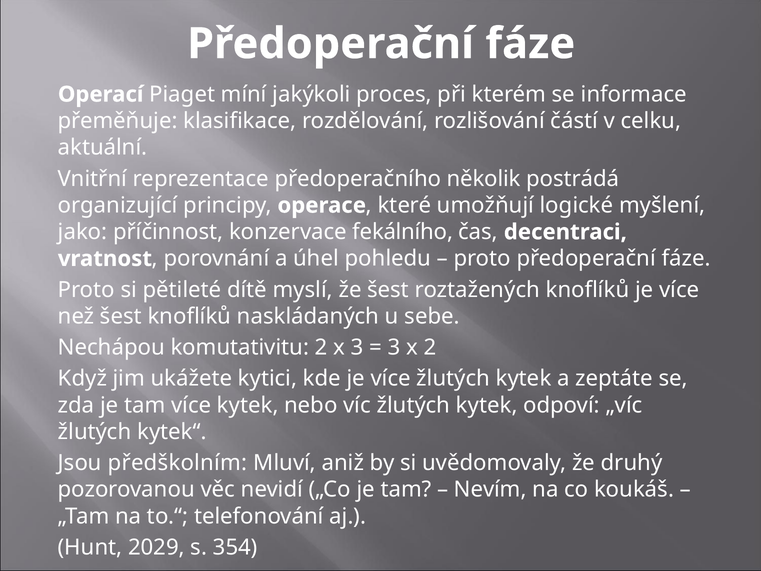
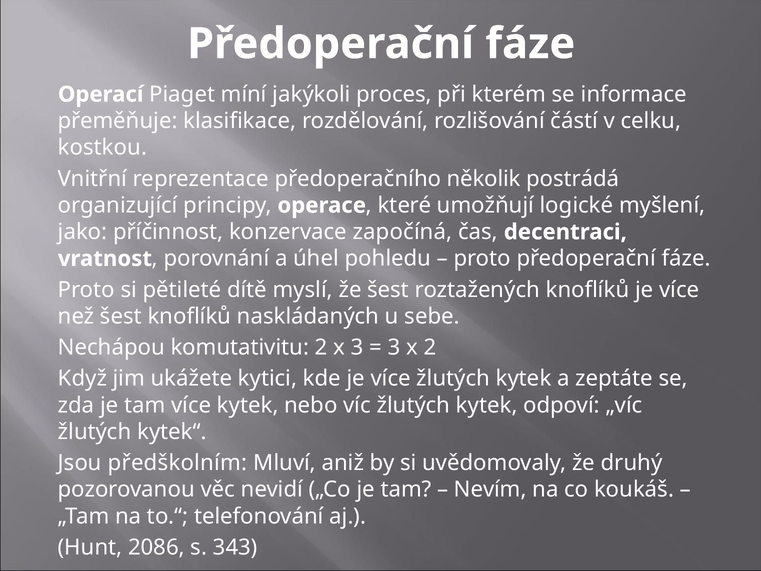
aktuální: aktuální -> kostkou
fekálního: fekálního -> započíná
2029: 2029 -> 2086
354: 354 -> 343
